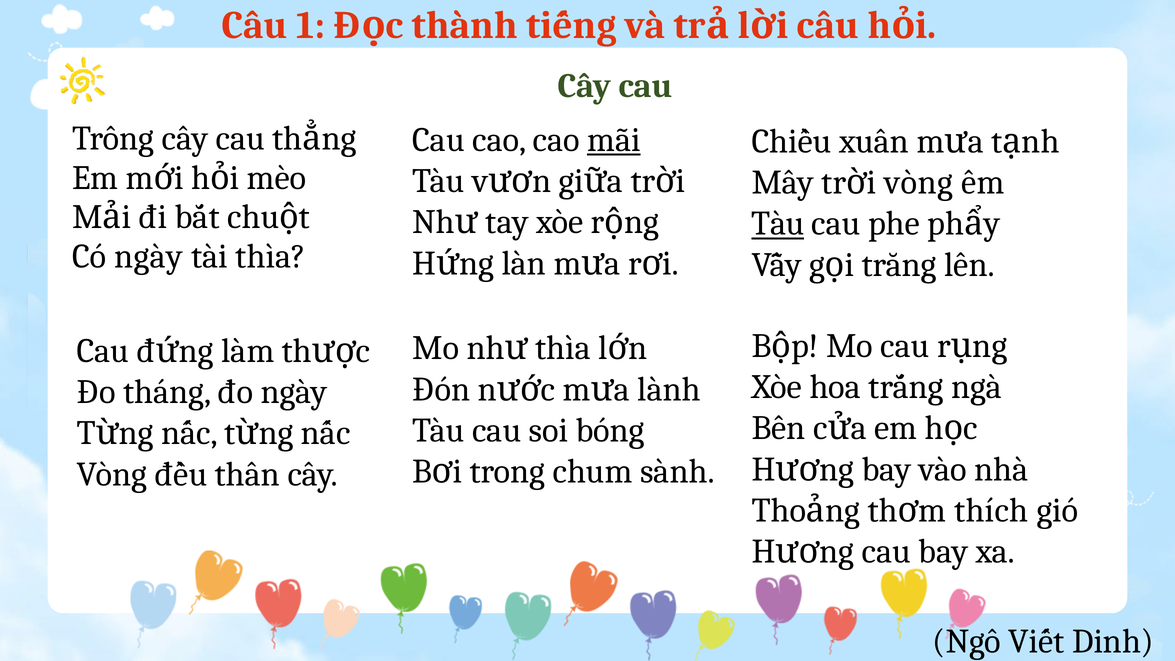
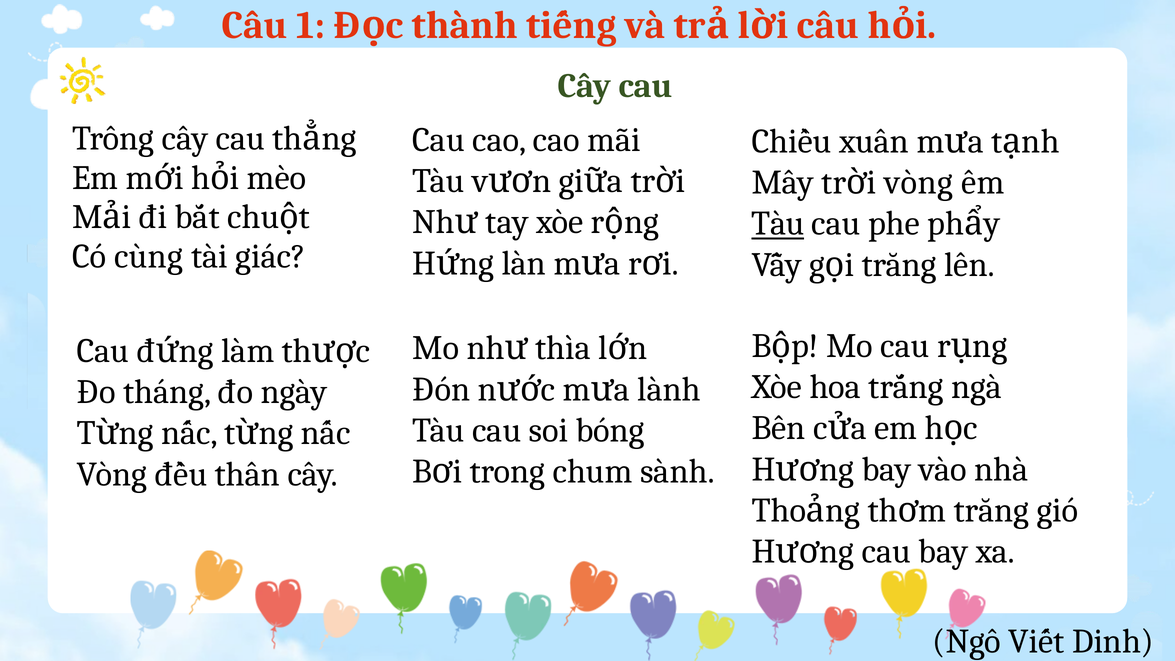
mãi underline: present -> none
Có ngày: ngày -> cùng
tài thìa: thìa -> giác
thích at (991, 510): thích -> trắng
